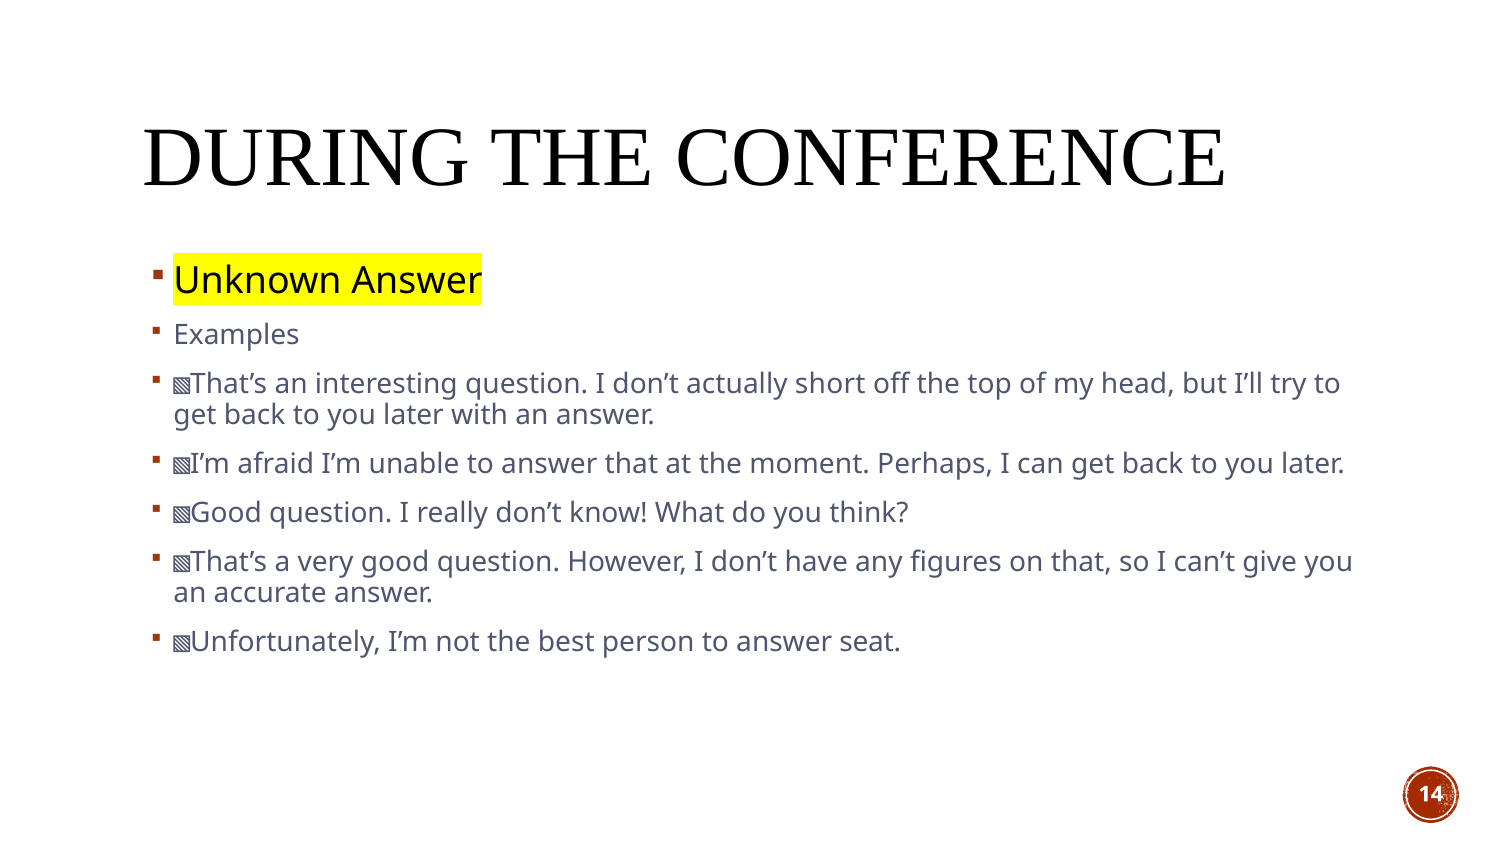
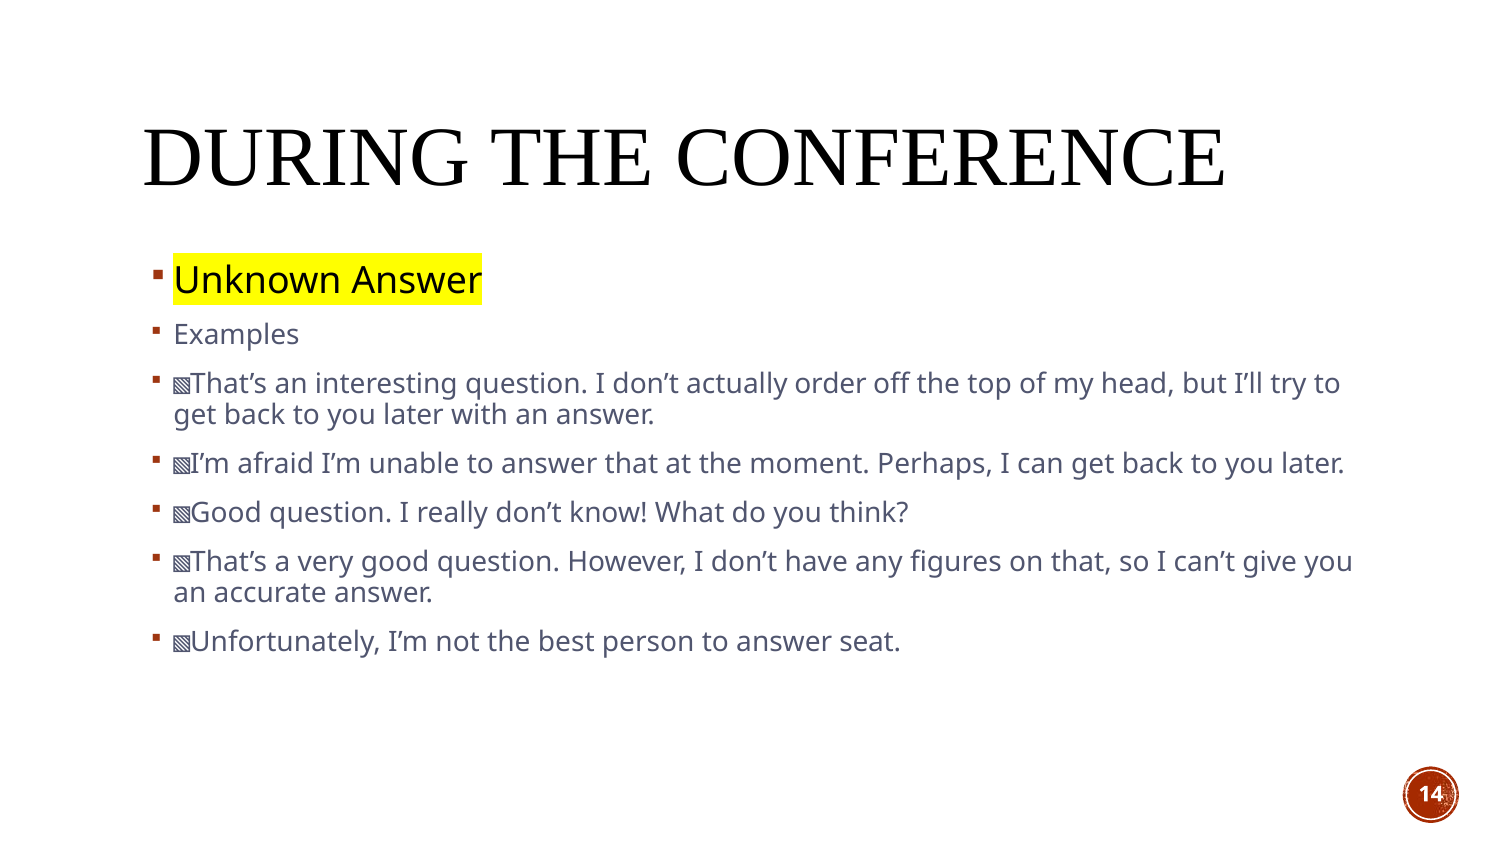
short: short -> order
